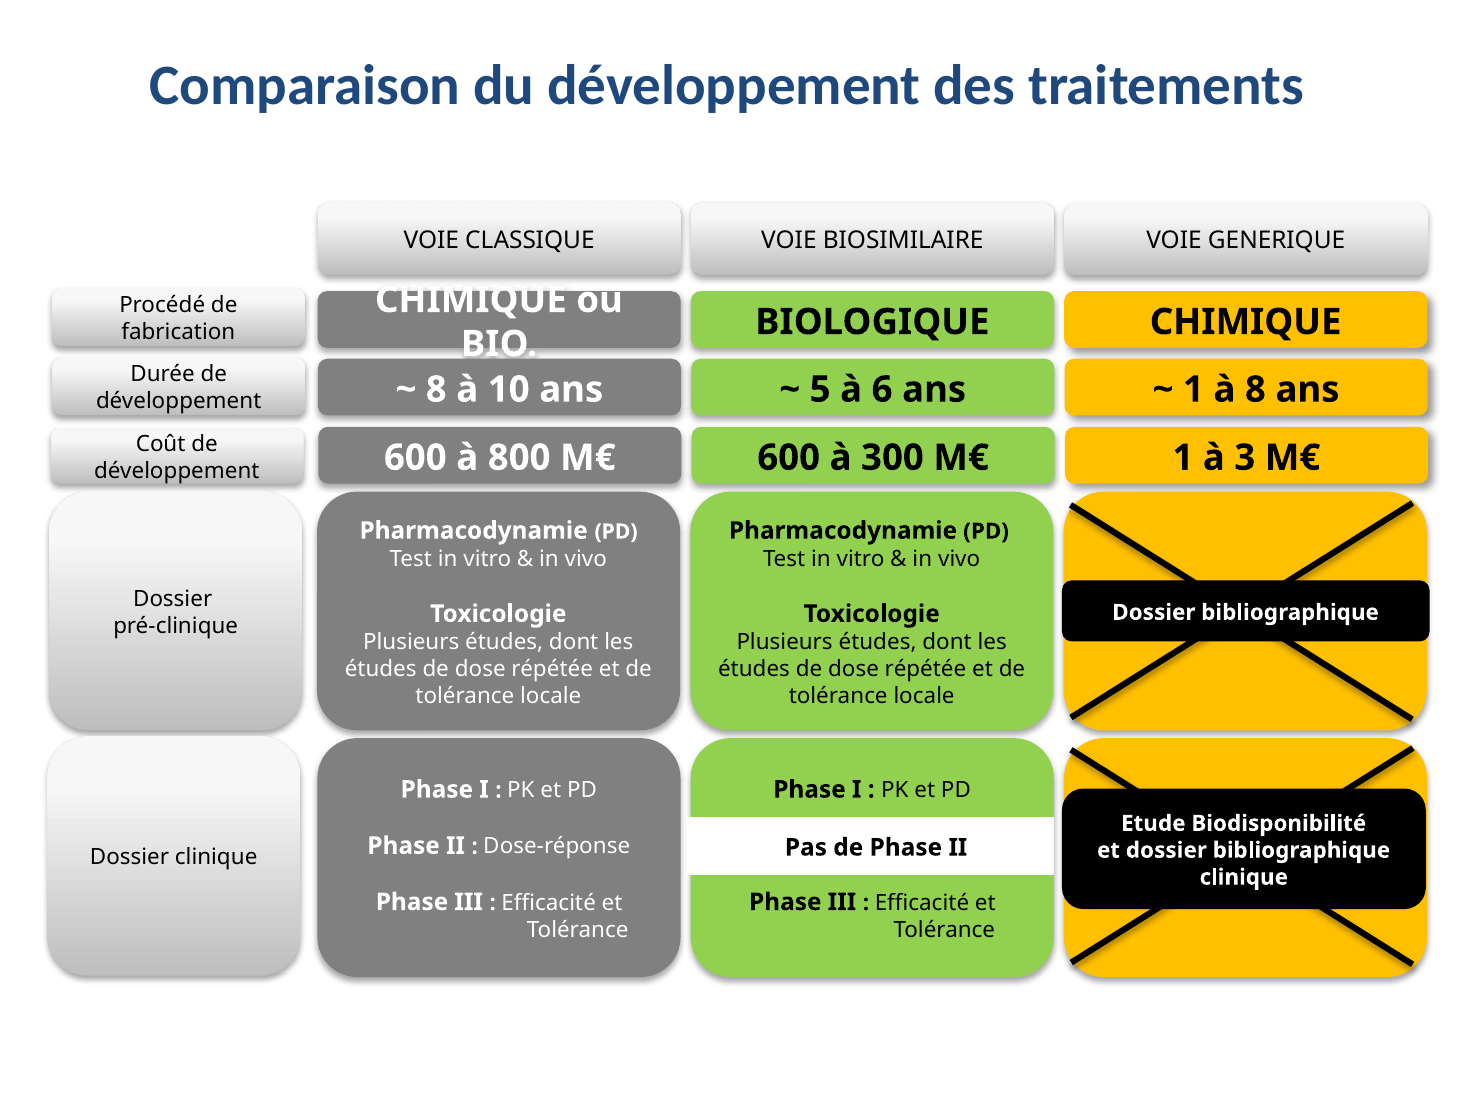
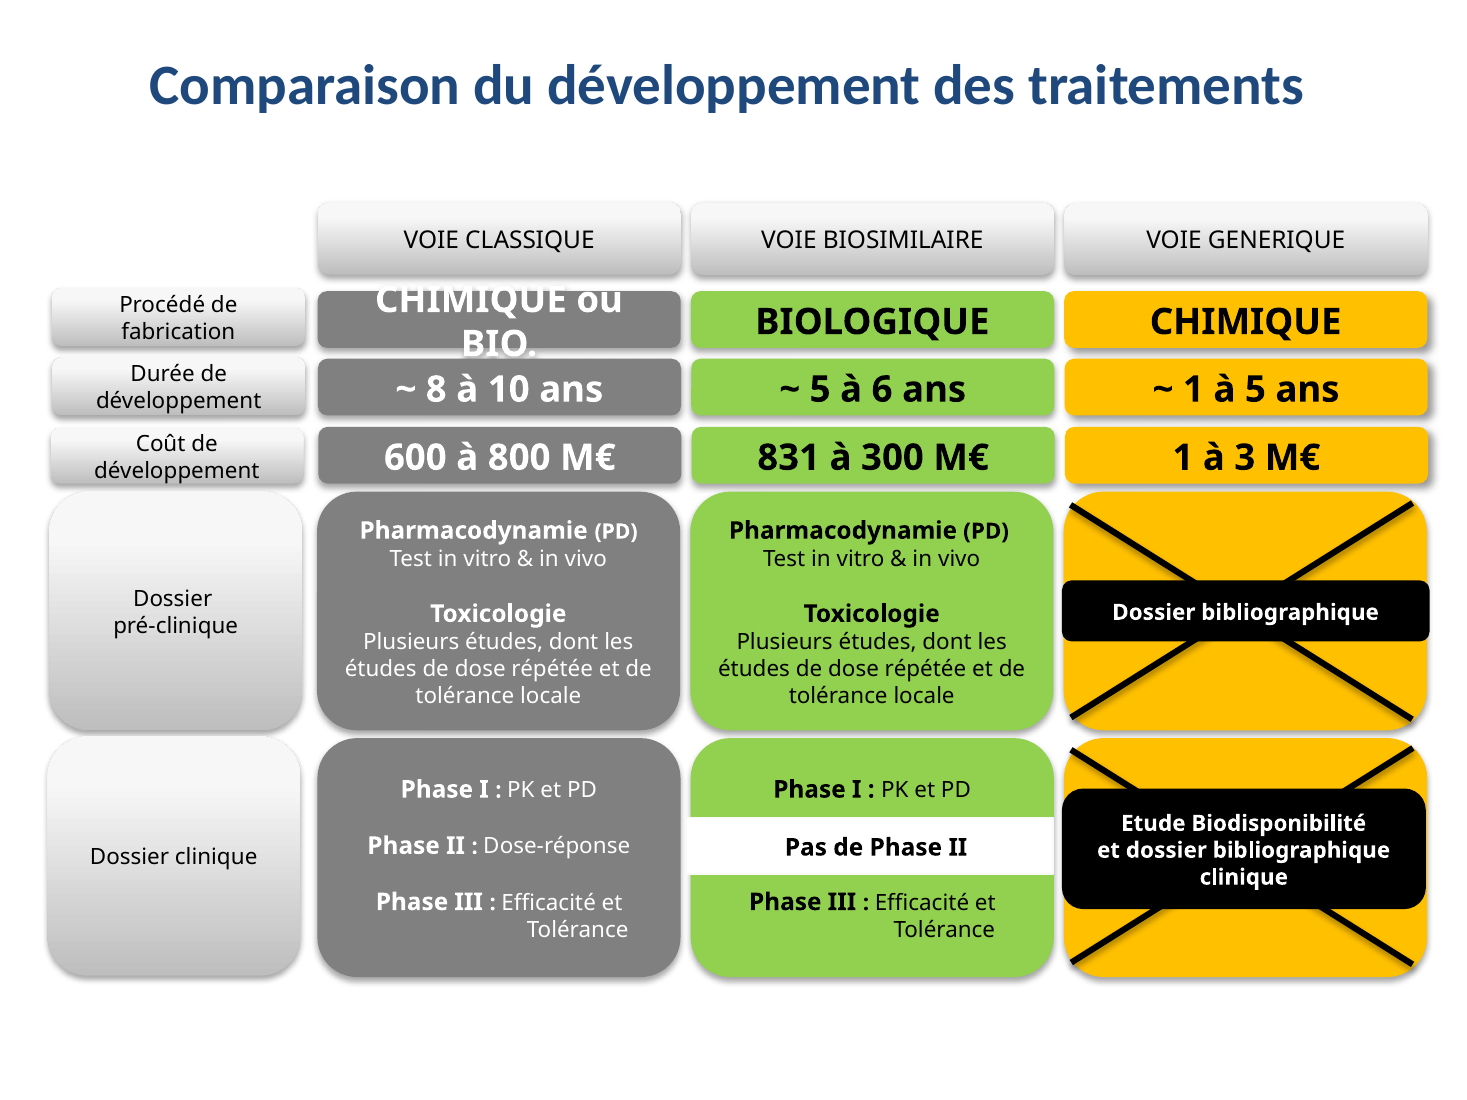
à 8: 8 -> 5
M€ 600: 600 -> 831
